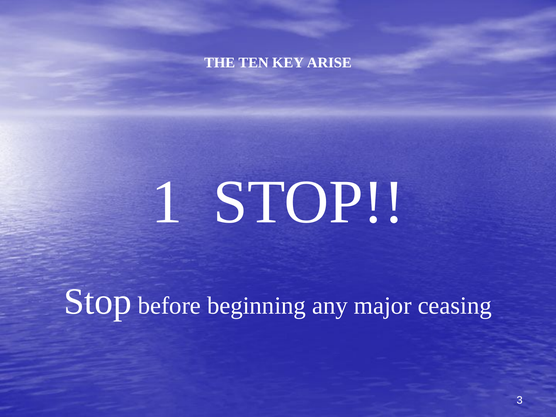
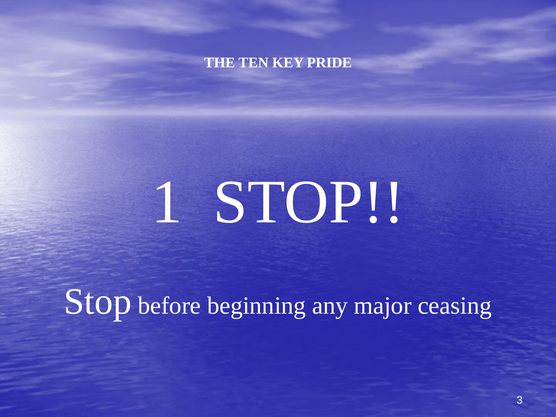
ARISE: ARISE -> PRIDE
